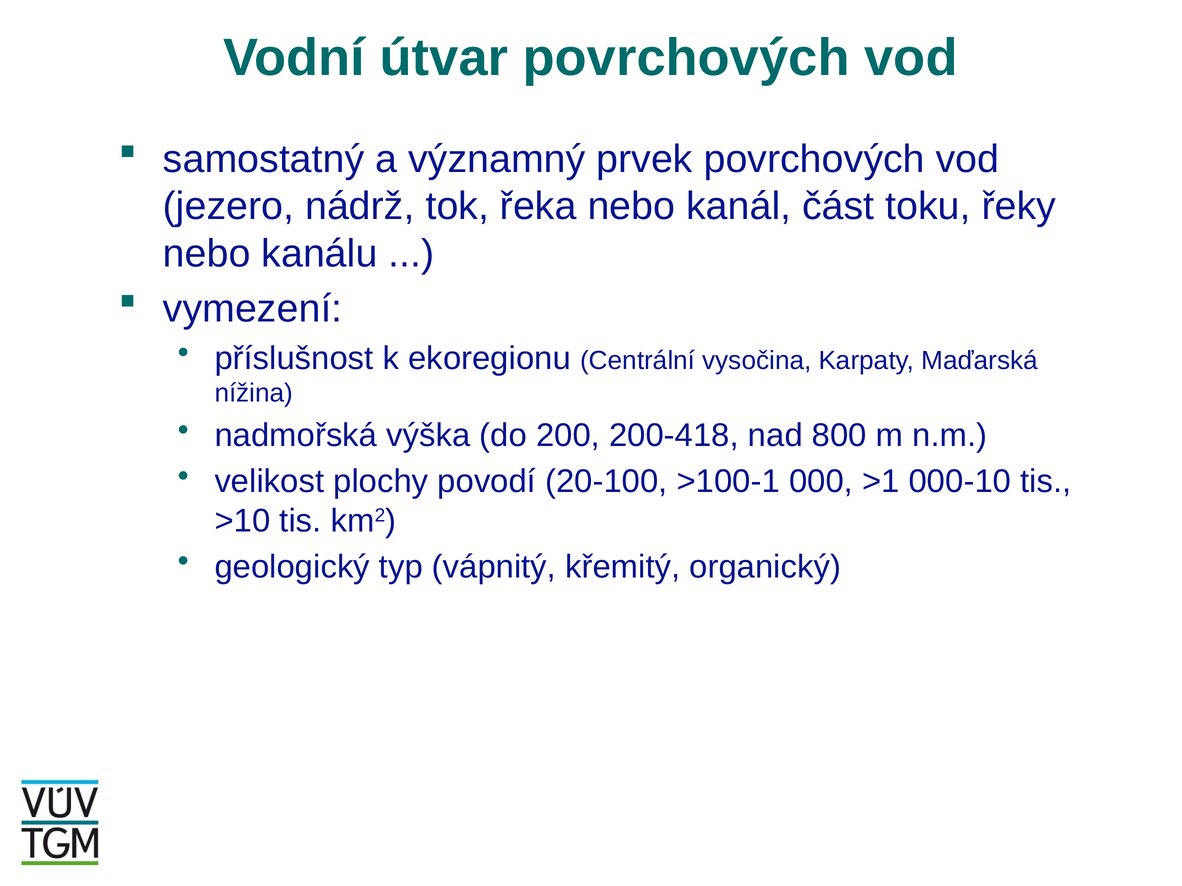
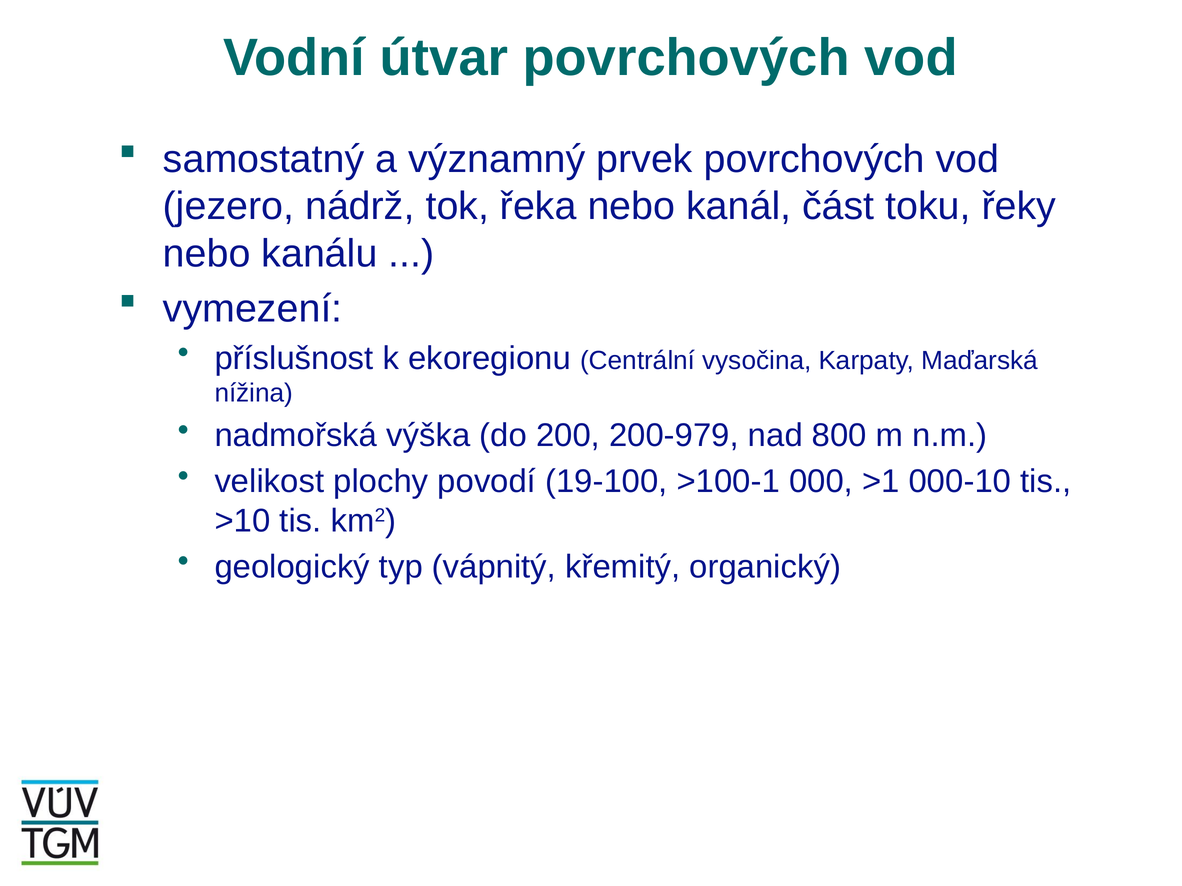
200-418: 200-418 -> 200-979
20-100: 20-100 -> 19-100
